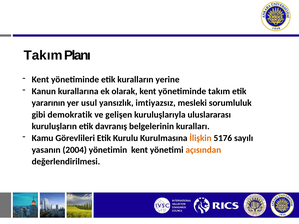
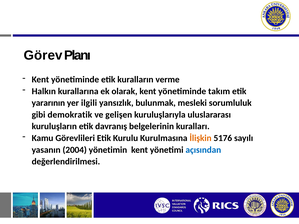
Takım at (43, 55): Takım -> Görev
yerine: yerine -> verme
Kanun: Kanun -> Halkın
usul: usul -> ilgili
imtiyazsız: imtiyazsız -> bulunmak
açısından colour: orange -> blue
